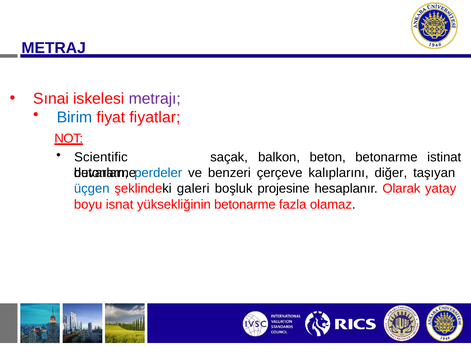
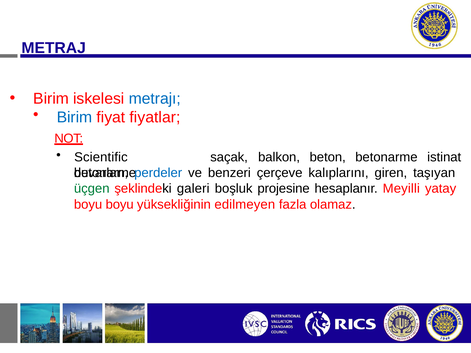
Sınai at (51, 99): Sınai -> Birim
metrajı colour: purple -> blue
diğer: diğer -> giren
üçgen colour: blue -> green
Olarak: Olarak -> Meyilli
boyu isnat: isnat -> boyu
yüksekliğinin betonarme: betonarme -> edilmeyen
